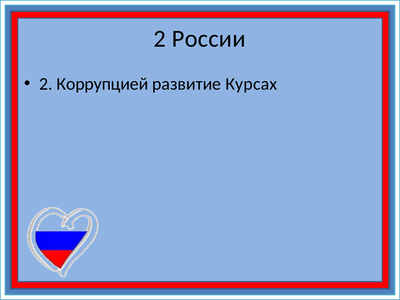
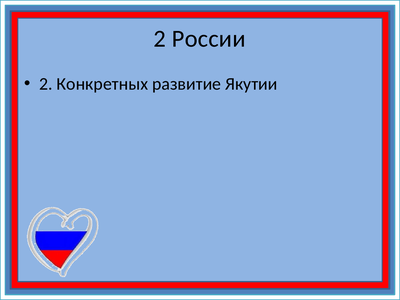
Коррупцией: Коррупцией -> Конкретных
Курсах: Курсах -> Якутии
